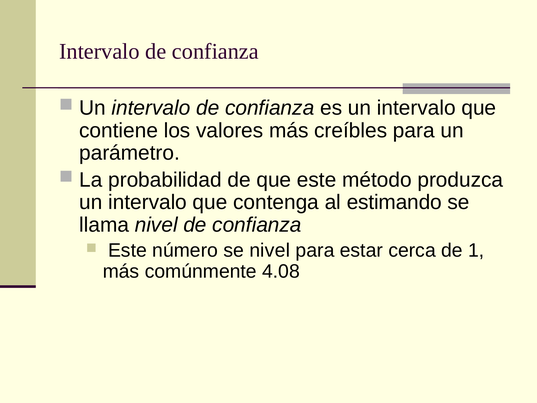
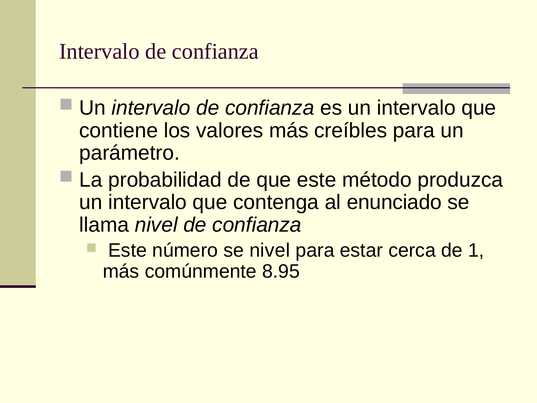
estimando: estimando -> enunciado
4.08: 4.08 -> 8.95
